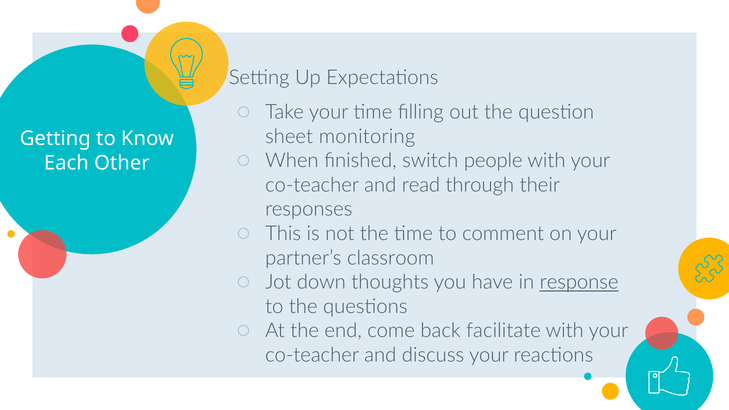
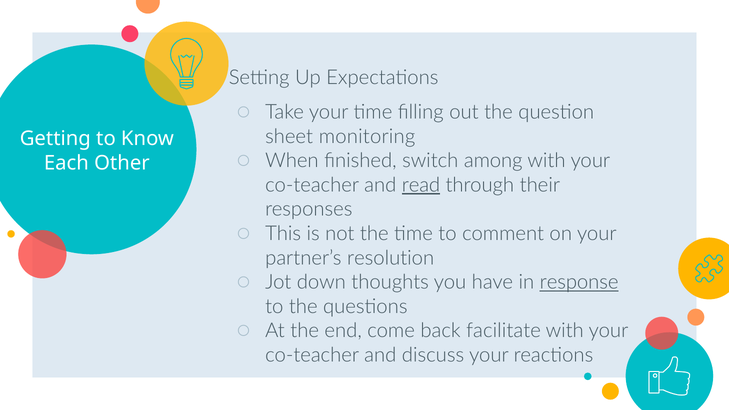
people: people -> among
read underline: none -> present
classroom: classroom -> resolution
